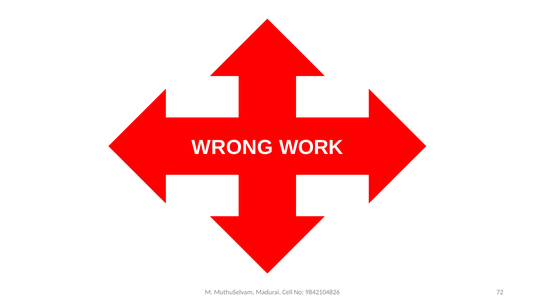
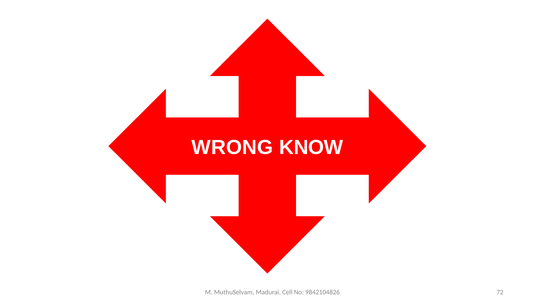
WORK: WORK -> KNOW
